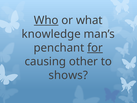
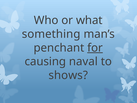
Who underline: present -> none
knowledge: knowledge -> something
other: other -> naval
